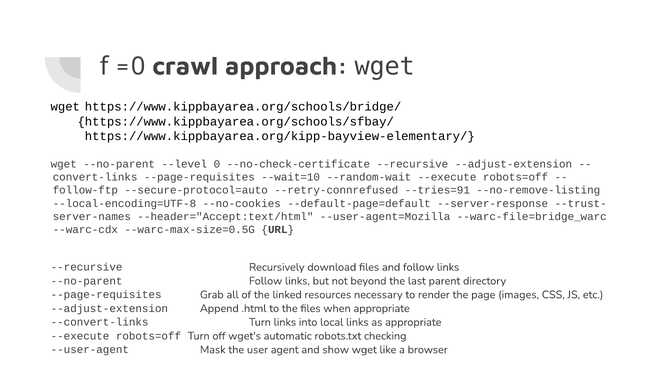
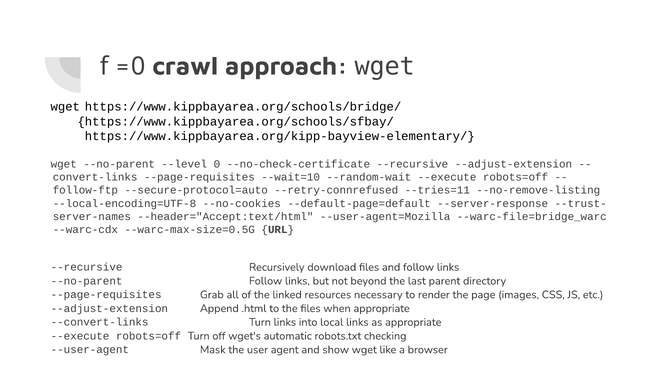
--tries=91: --tries=91 -> --tries=11
